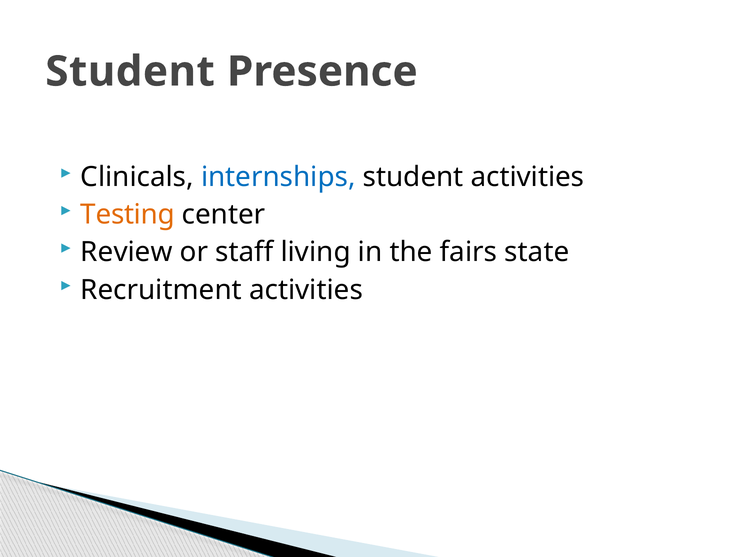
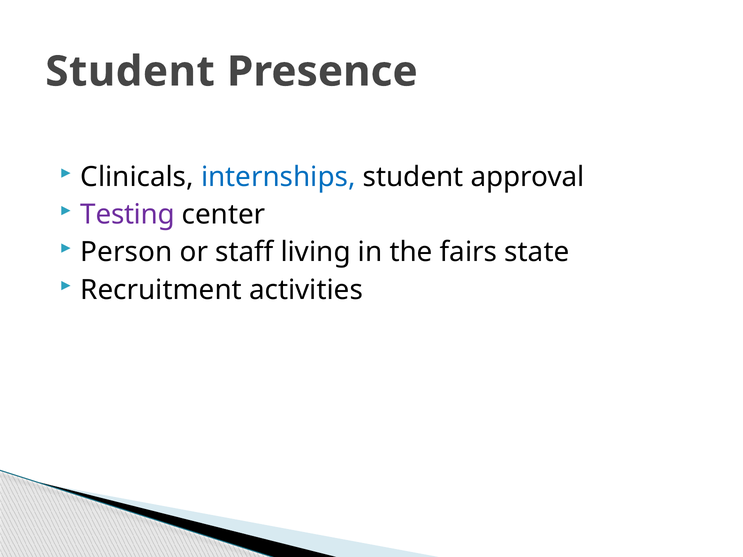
student activities: activities -> approval
Testing colour: orange -> purple
Review: Review -> Person
